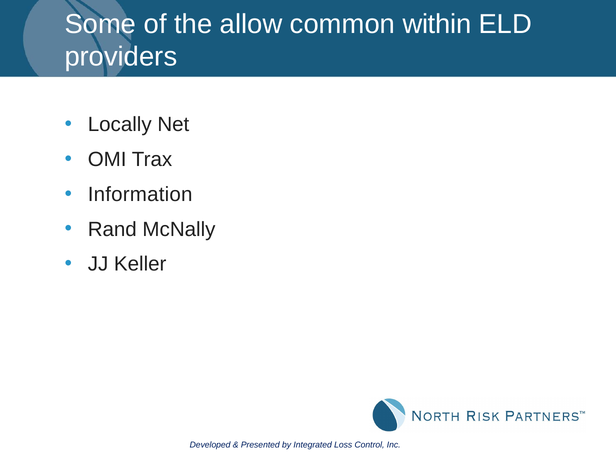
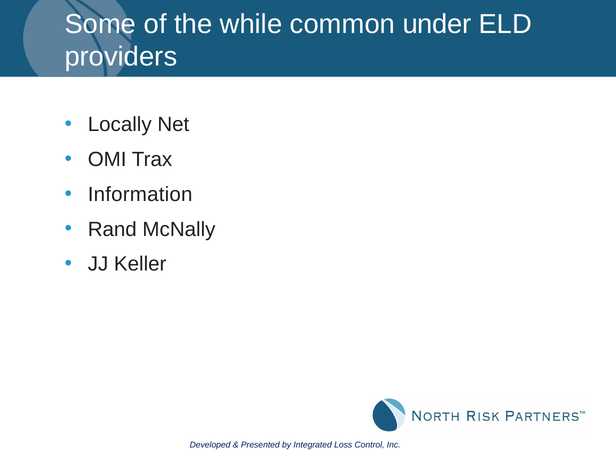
allow: allow -> while
within: within -> under
